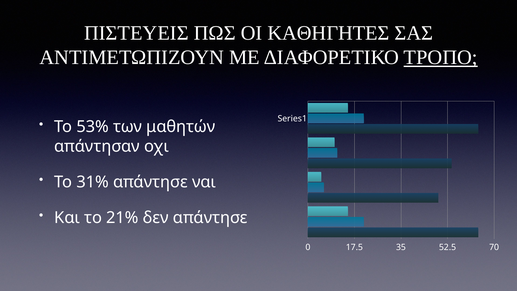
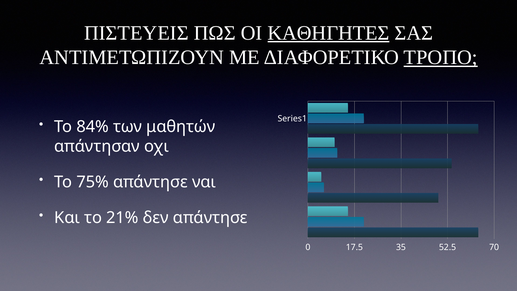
ΚΑΘΗΓΗΤΕΣ underline: none -> present
53%: 53% -> 84%
31%: 31% -> 75%
